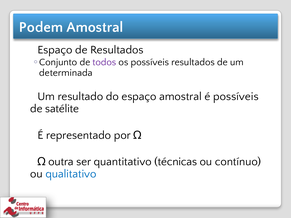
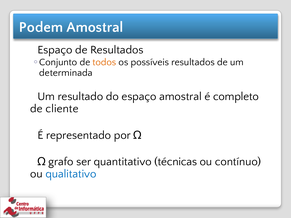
todos colour: purple -> orange
é possíveis: possíveis -> completo
satélite: satélite -> cliente
outra: outra -> grafo
